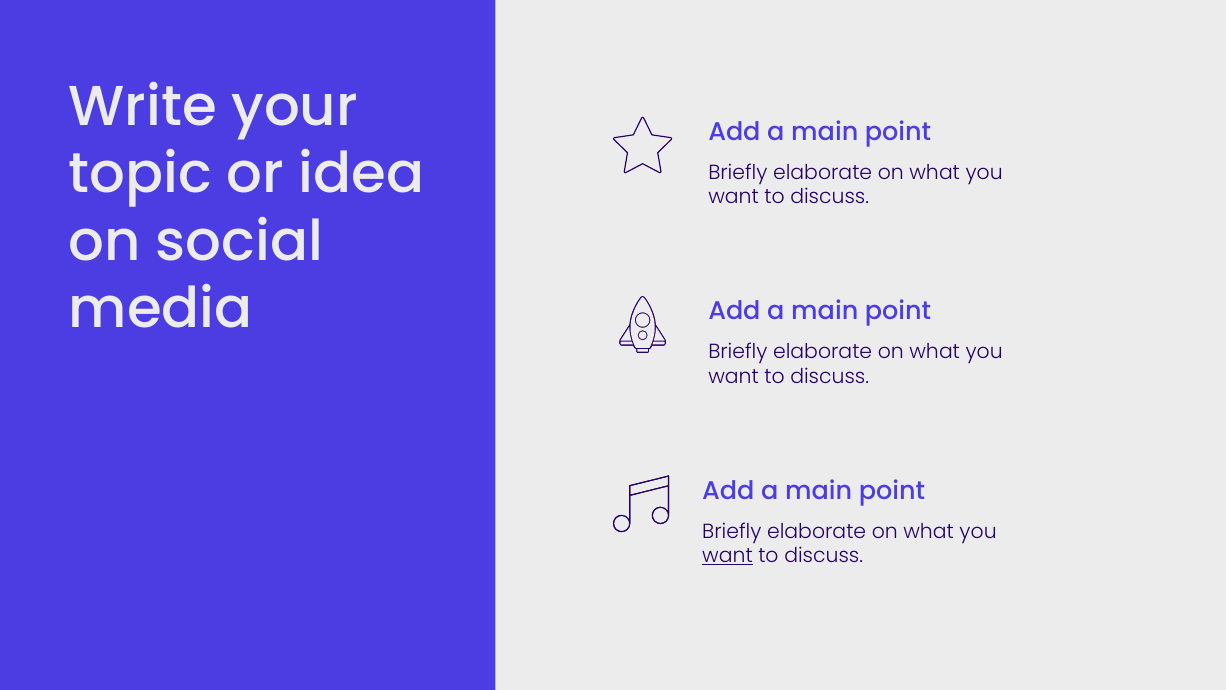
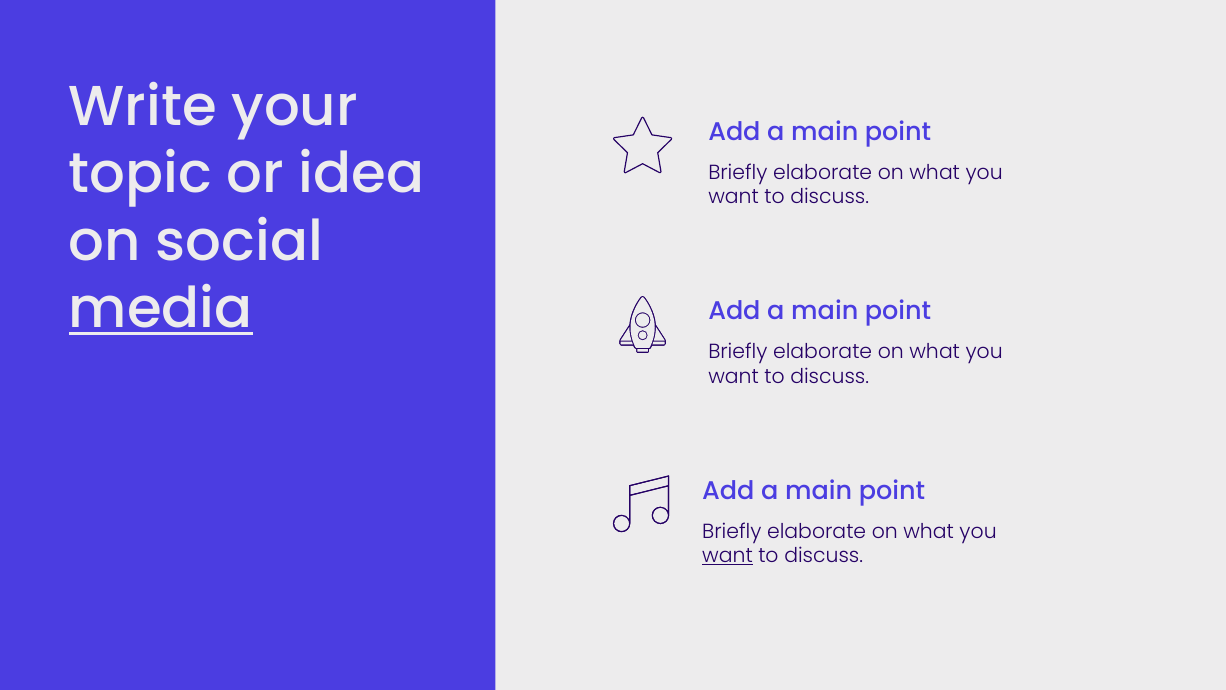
media underline: none -> present
